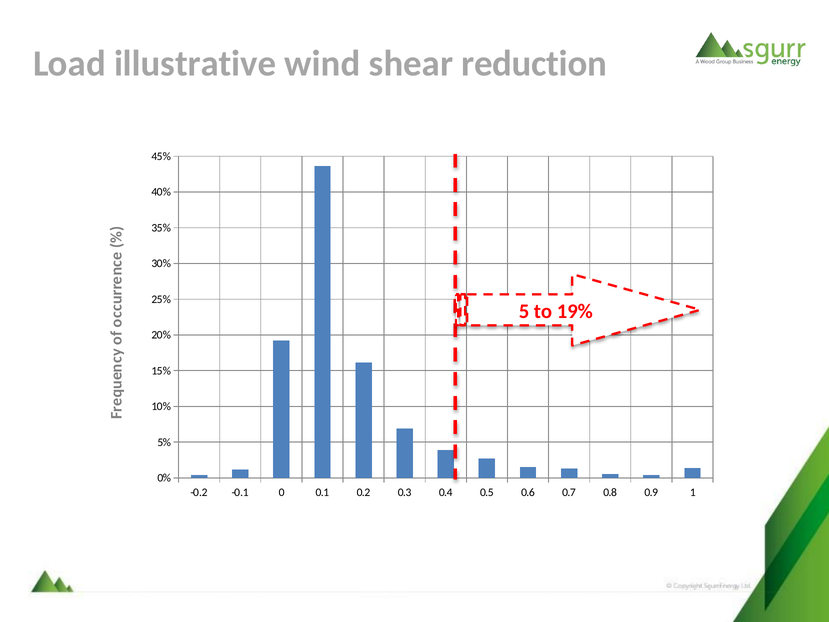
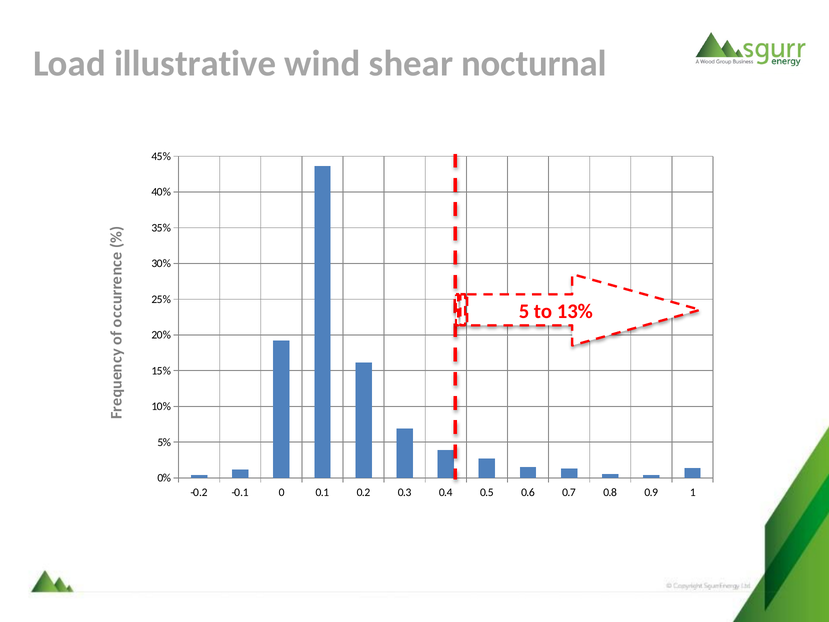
reduction: reduction -> nocturnal
19%: 19% -> 13%
